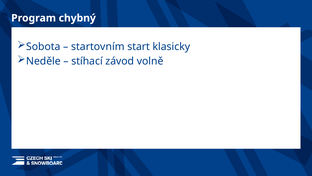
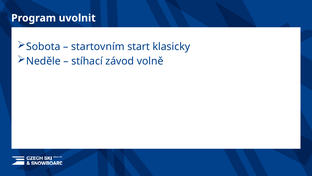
chybný: chybný -> uvolnit
